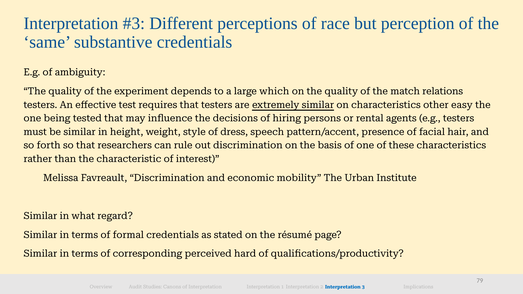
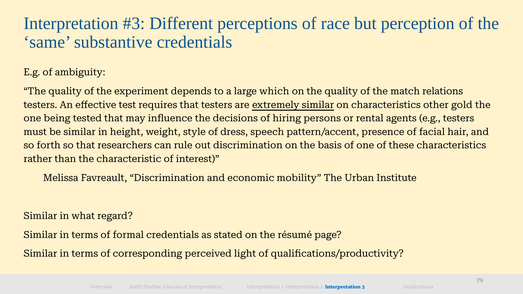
easy: easy -> gold
hard: hard -> light
